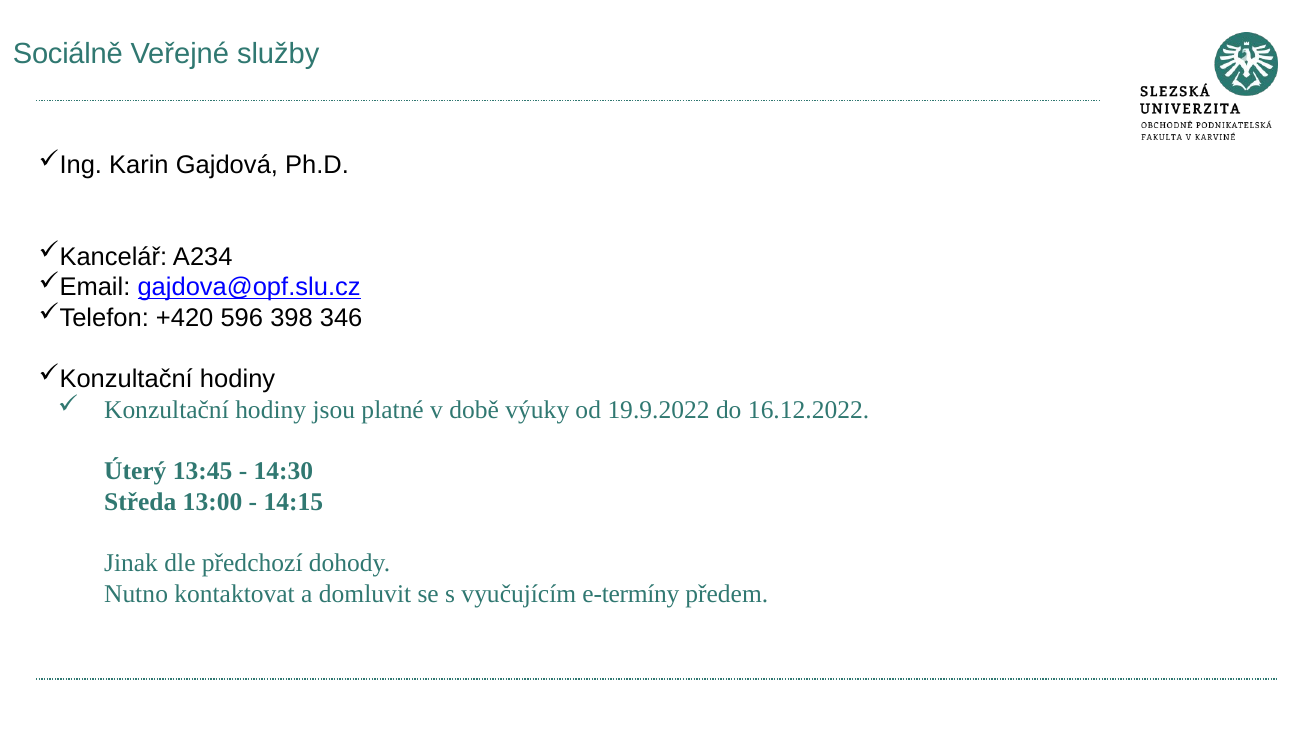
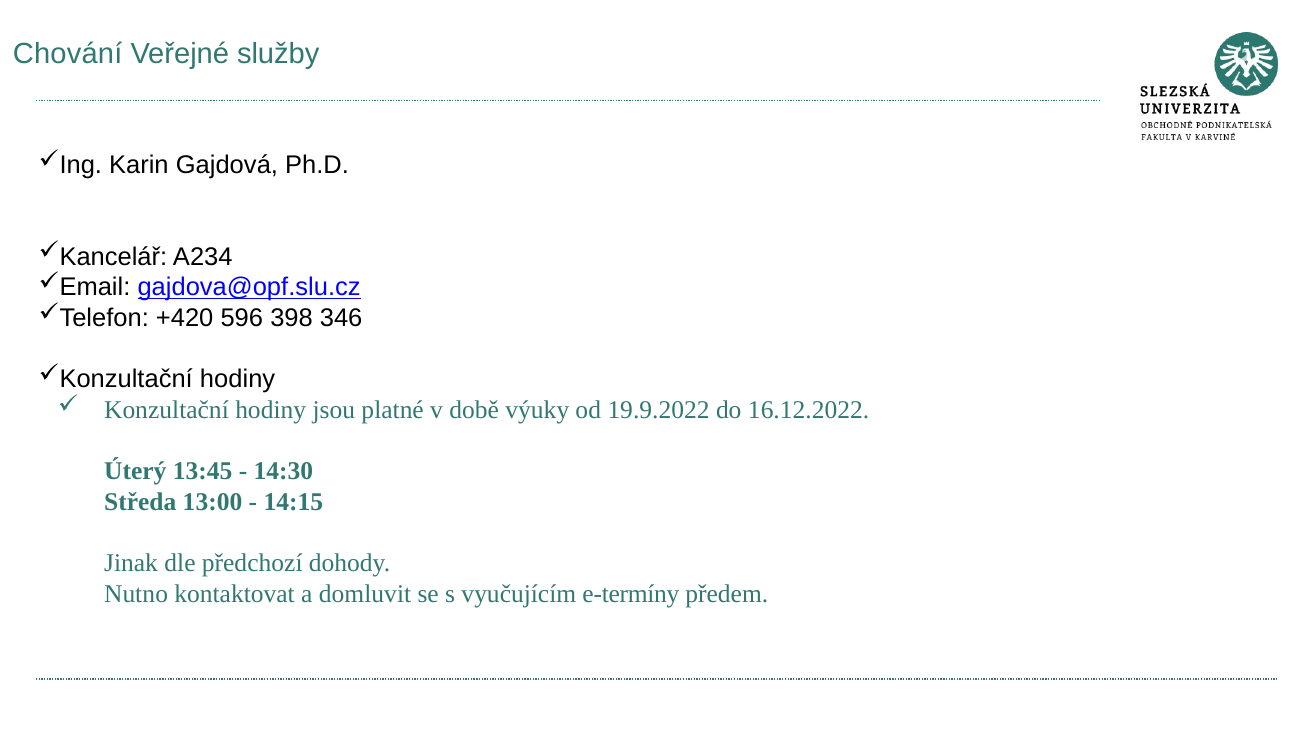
Sociálně: Sociálně -> Chování
